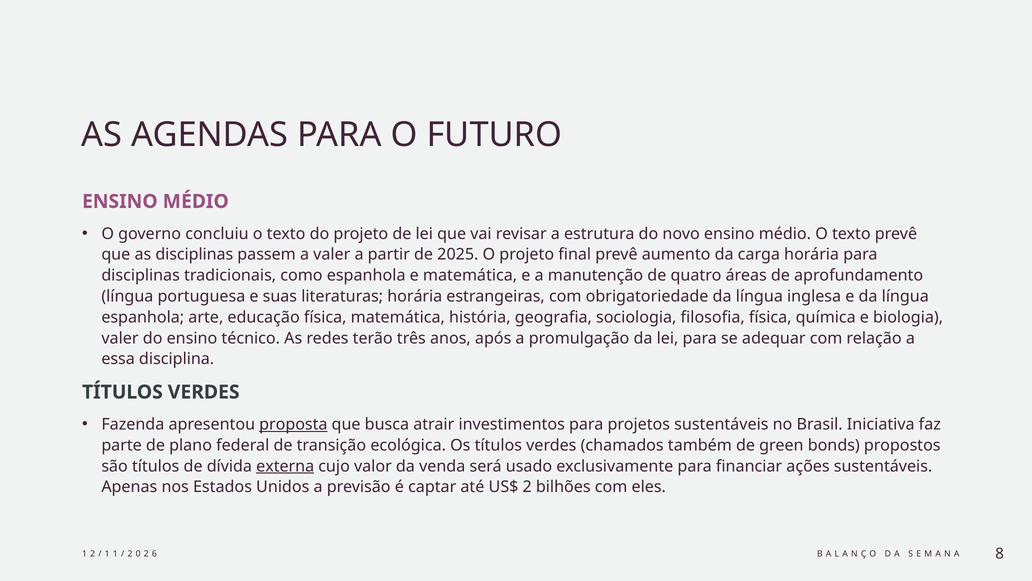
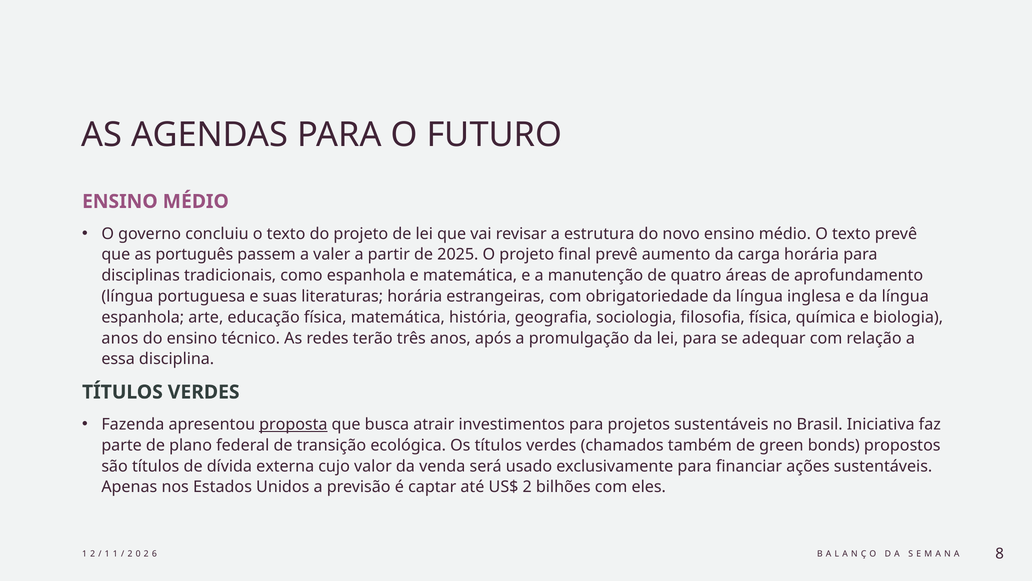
as disciplinas: disciplinas -> português
valer at (120, 338): valer -> anos
externa underline: present -> none
